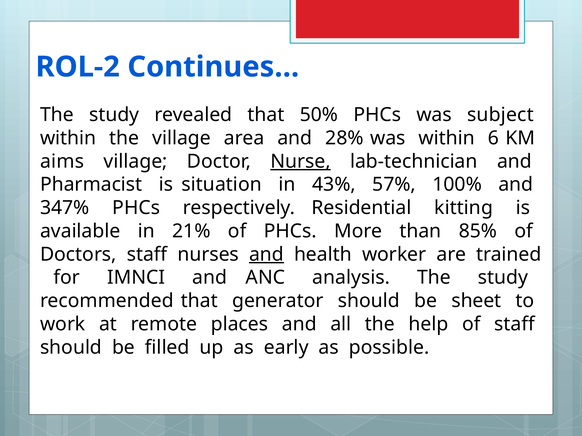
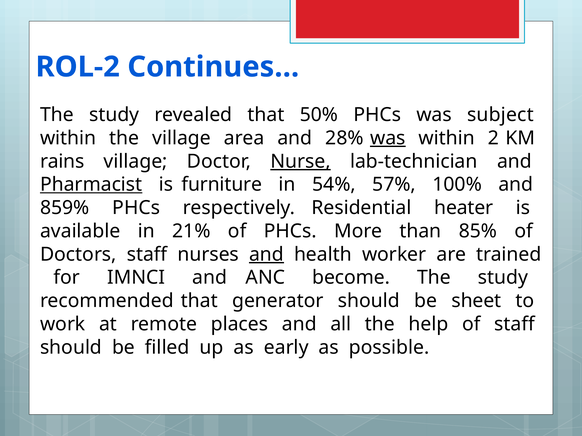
was at (388, 138) underline: none -> present
6: 6 -> 2
aims: aims -> rains
Pharmacist underline: none -> present
situation: situation -> furniture
43%: 43% -> 54%
347%: 347% -> 859%
kitting: kitting -> heater
analysis: analysis -> become
